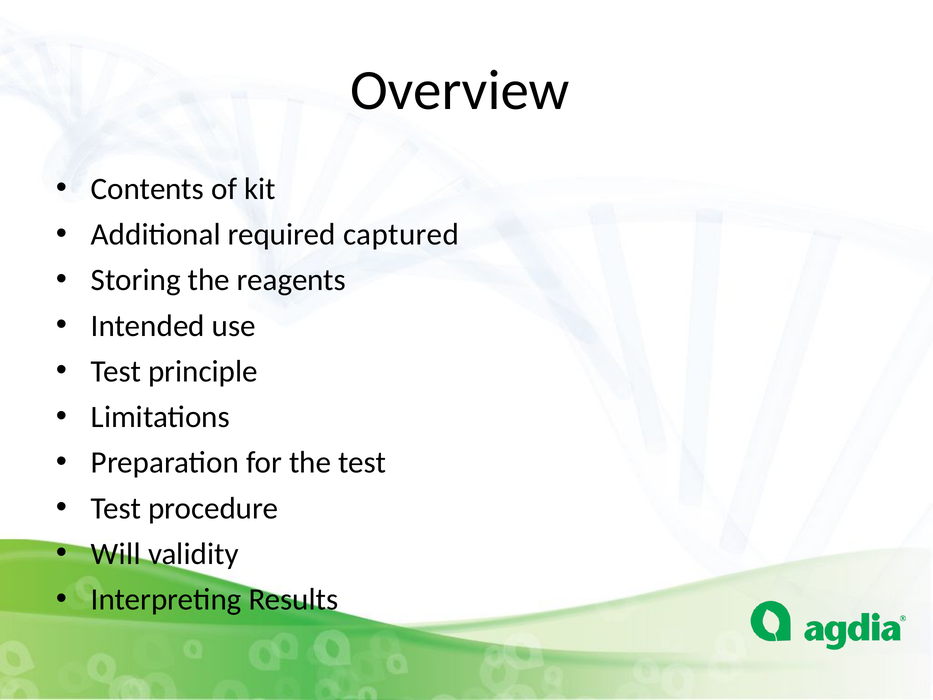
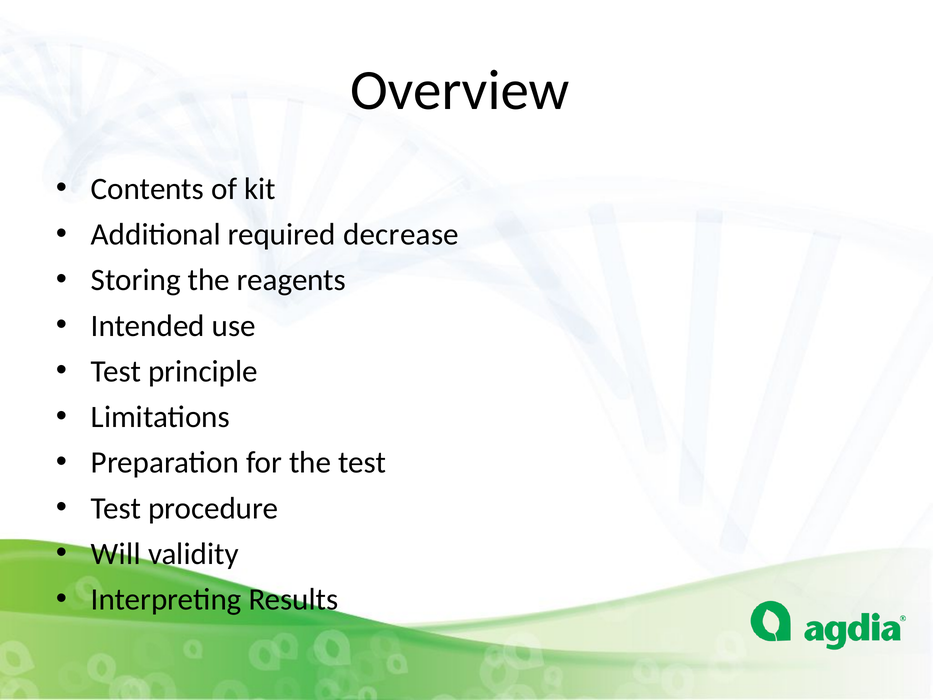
captured: captured -> decrease
